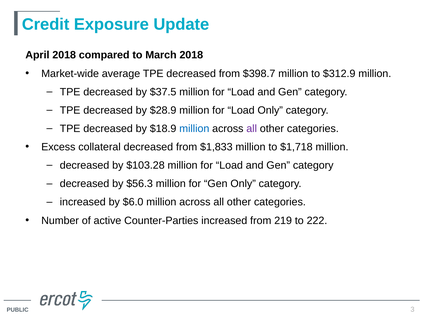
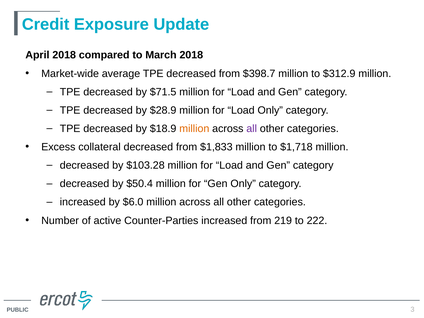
$37.5: $37.5 -> $71.5
million at (194, 129) colour: blue -> orange
$56.3: $56.3 -> $50.4
